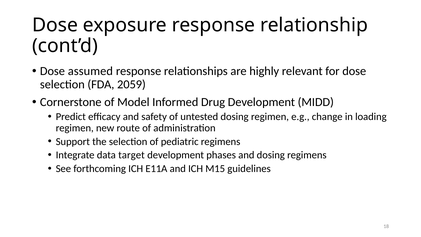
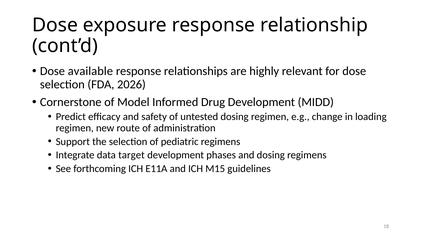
assumed: assumed -> available
2059: 2059 -> 2026
